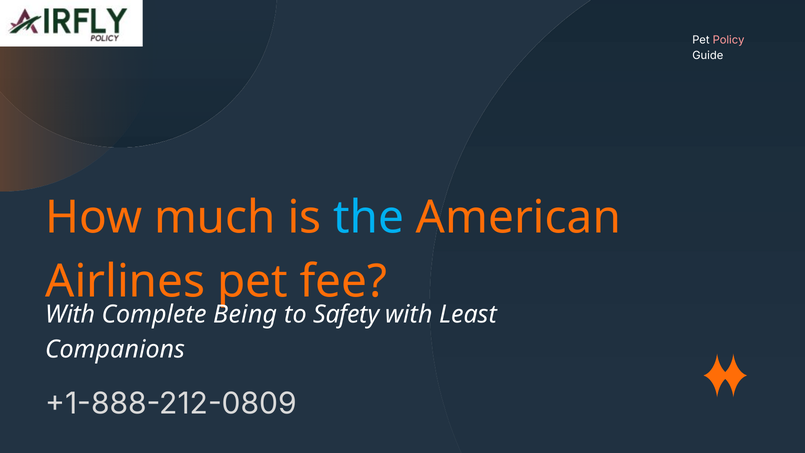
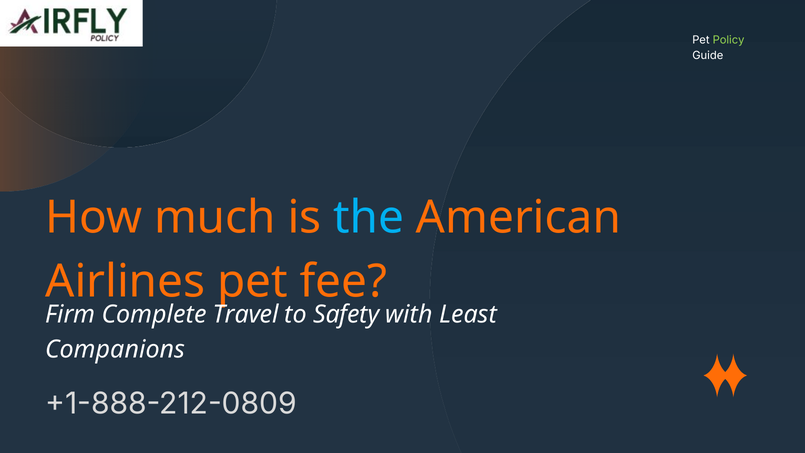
Policy colour: pink -> light green
With at (70, 314): With -> Firm
Being: Being -> Travel
